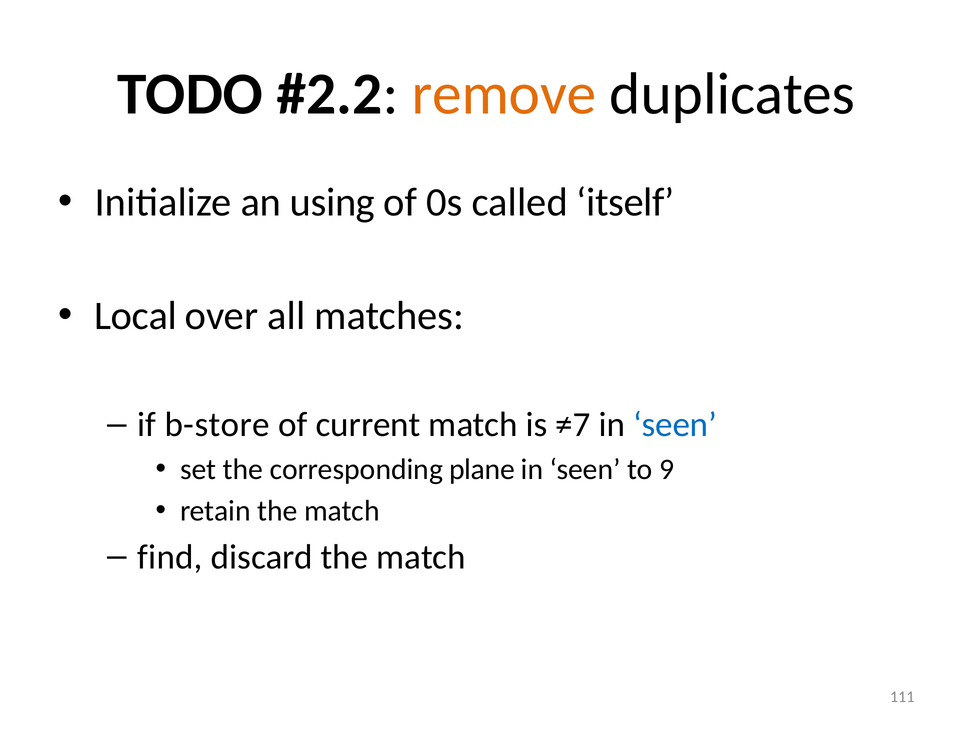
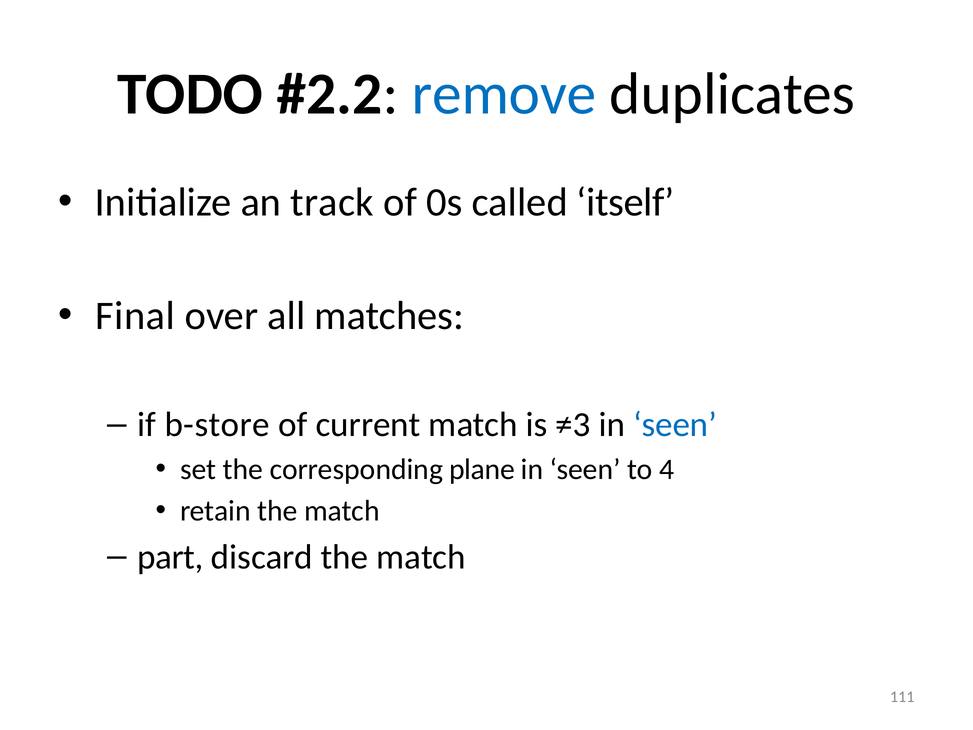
remove colour: orange -> blue
using: using -> track
Local: Local -> Final
≠7: ≠7 -> ≠3
9: 9 -> 4
find: find -> part
